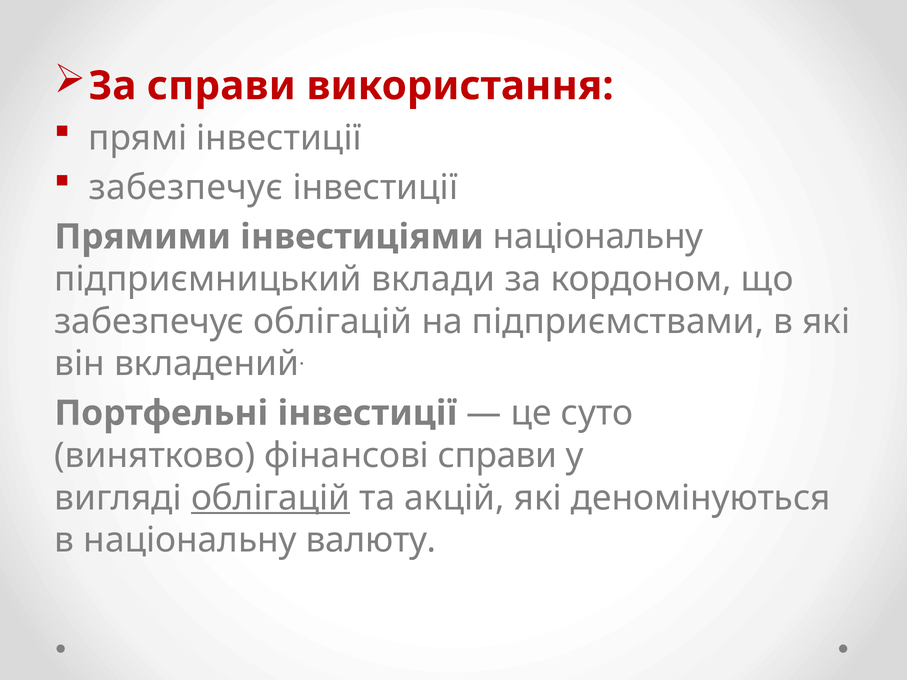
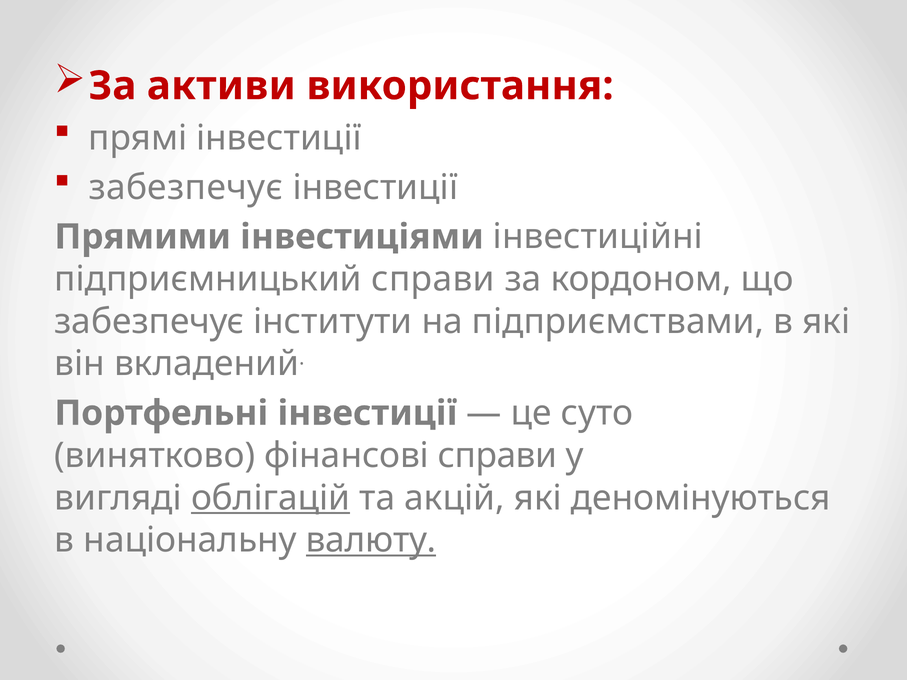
За справи: справи -> активи
інвестиціями національну: національну -> інвестиційні
підприємницький вклади: вклади -> справи
забезпечує облігацій: облігацій -> інститути
валюту underline: none -> present
